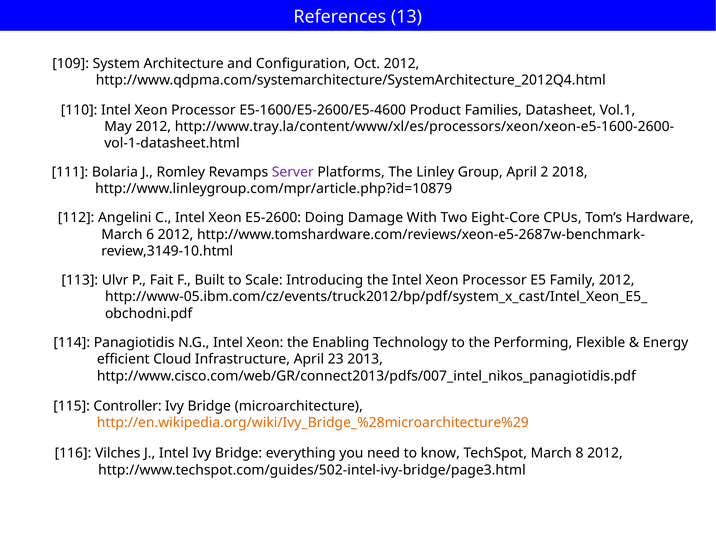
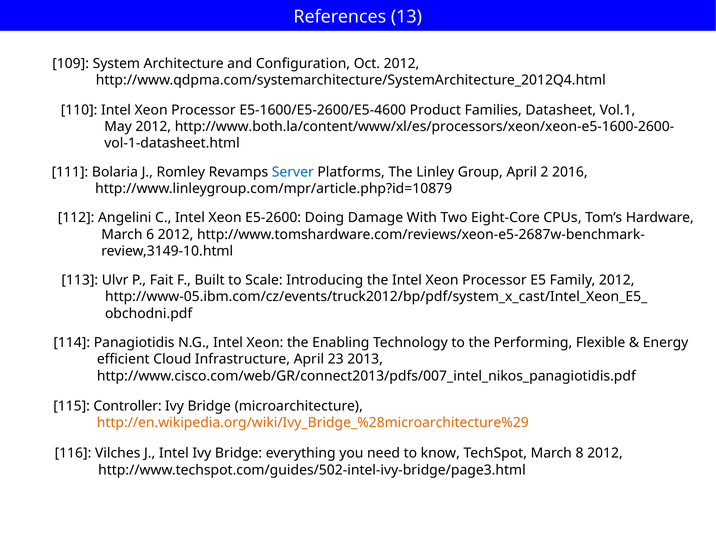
http://www.tray.la/content/www/xl/es/processors/xeon/xeon-e5-1600-2600-: http://www.tray.la/content/www/xl/es/processors/xeon/xeon-e5-1600-2600- -> http://www.both.la/content/www/xl/es/processors/xeon/xeon-e5-1600-2600-
Server colour: purple -> blue
2018: 2018 -> 2016
